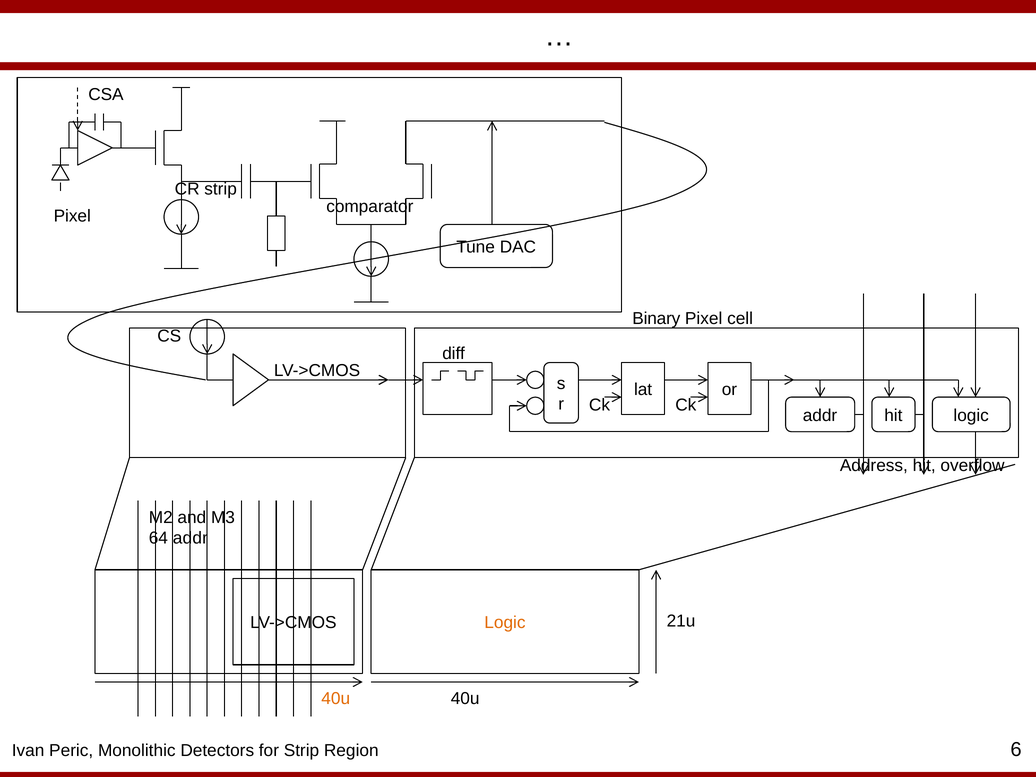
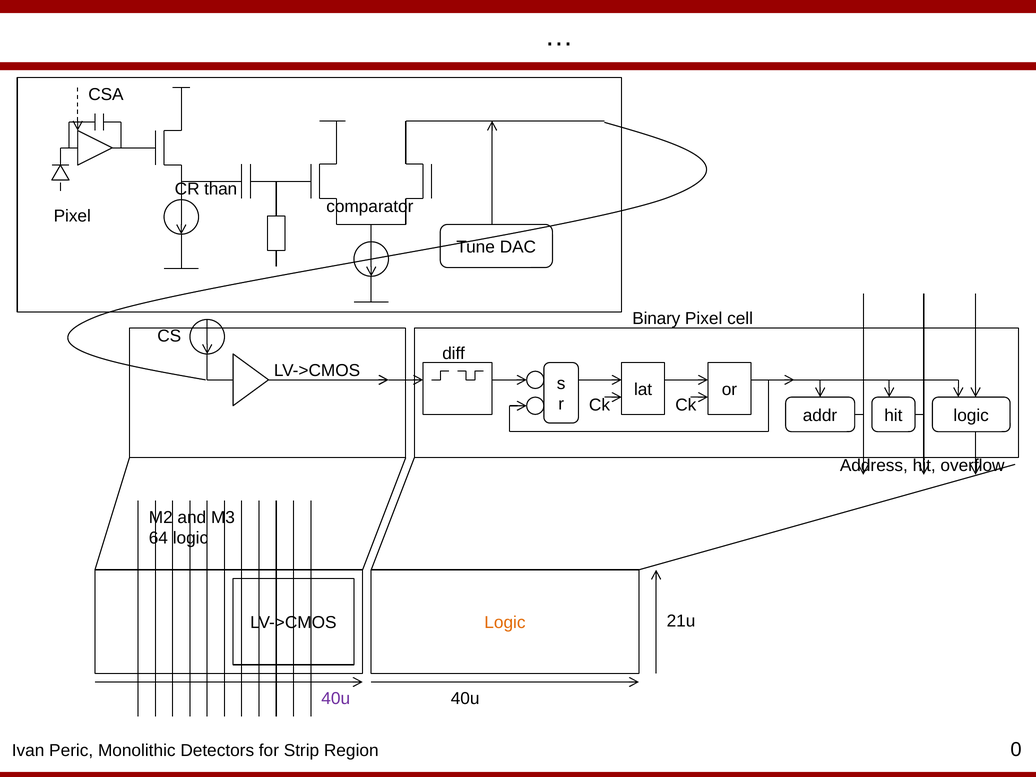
CR strip: strip -> than
64 addr: addr -> logic
40u at (336, 699) colour: orange -> purple
6: 6 -> 0
